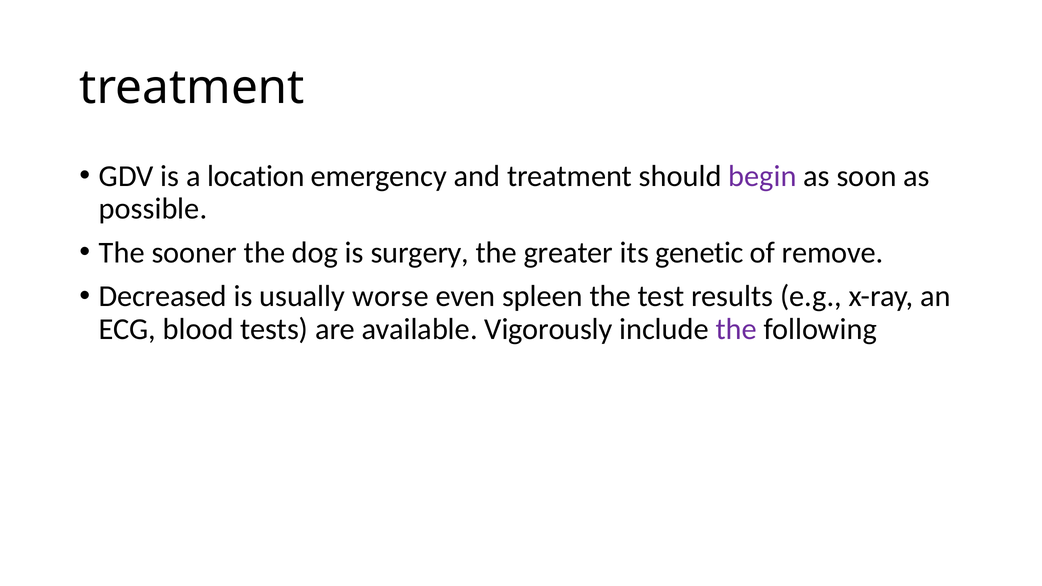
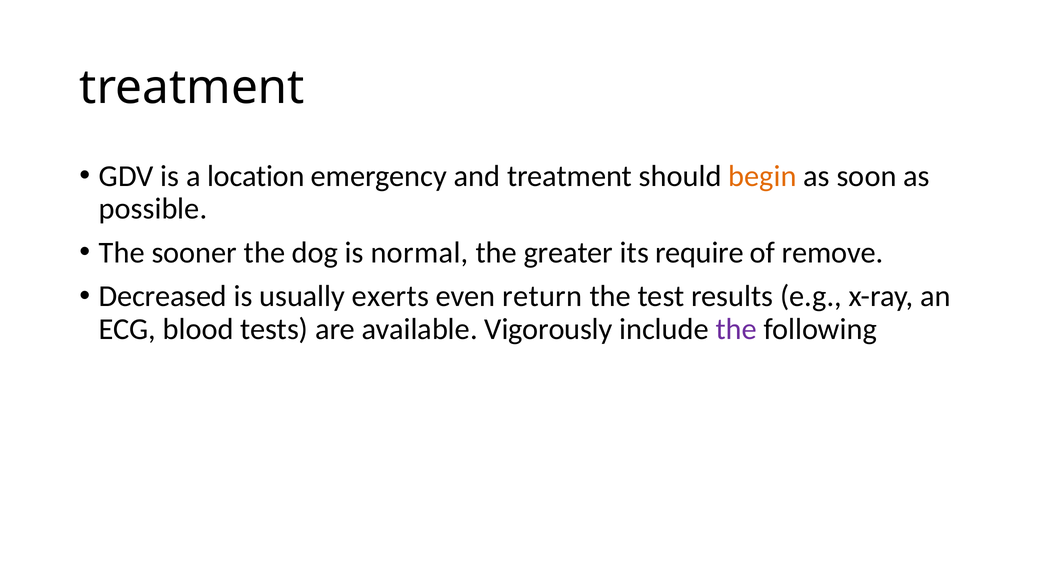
begin colour: purple -> orange
surgery: surgery -> normal
genetic: genetic -> require
worse: worse -> exerts
spleen: spleen -> return
